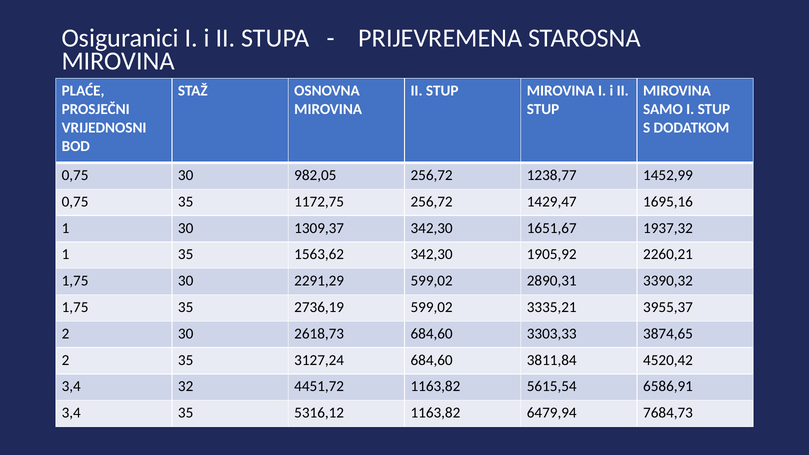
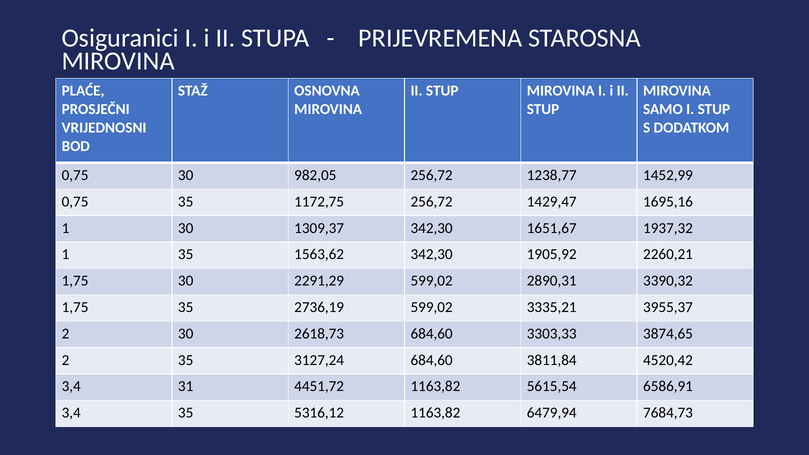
32: 32 -> 31
